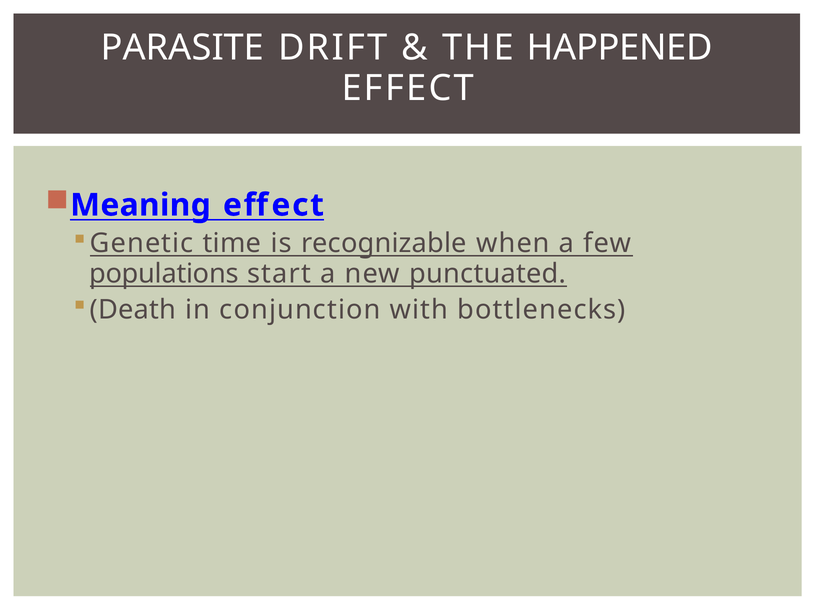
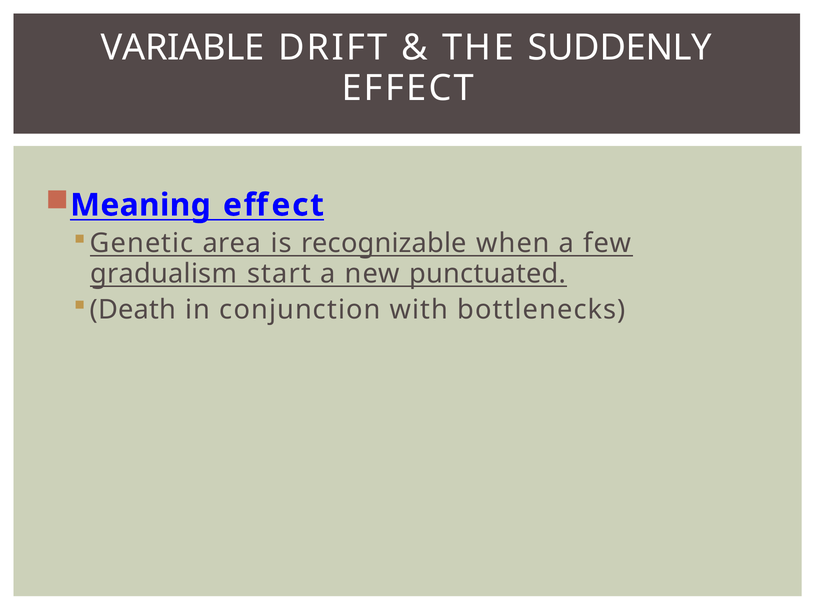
PARASITE: PARASITE -> VARIABLE
HAPPENED: HAPPENED -> SUDDENLY
time: time -> area
populations: populations -> gradualism
